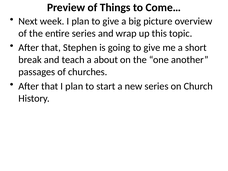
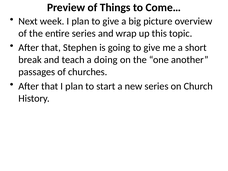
about: about -> doing
